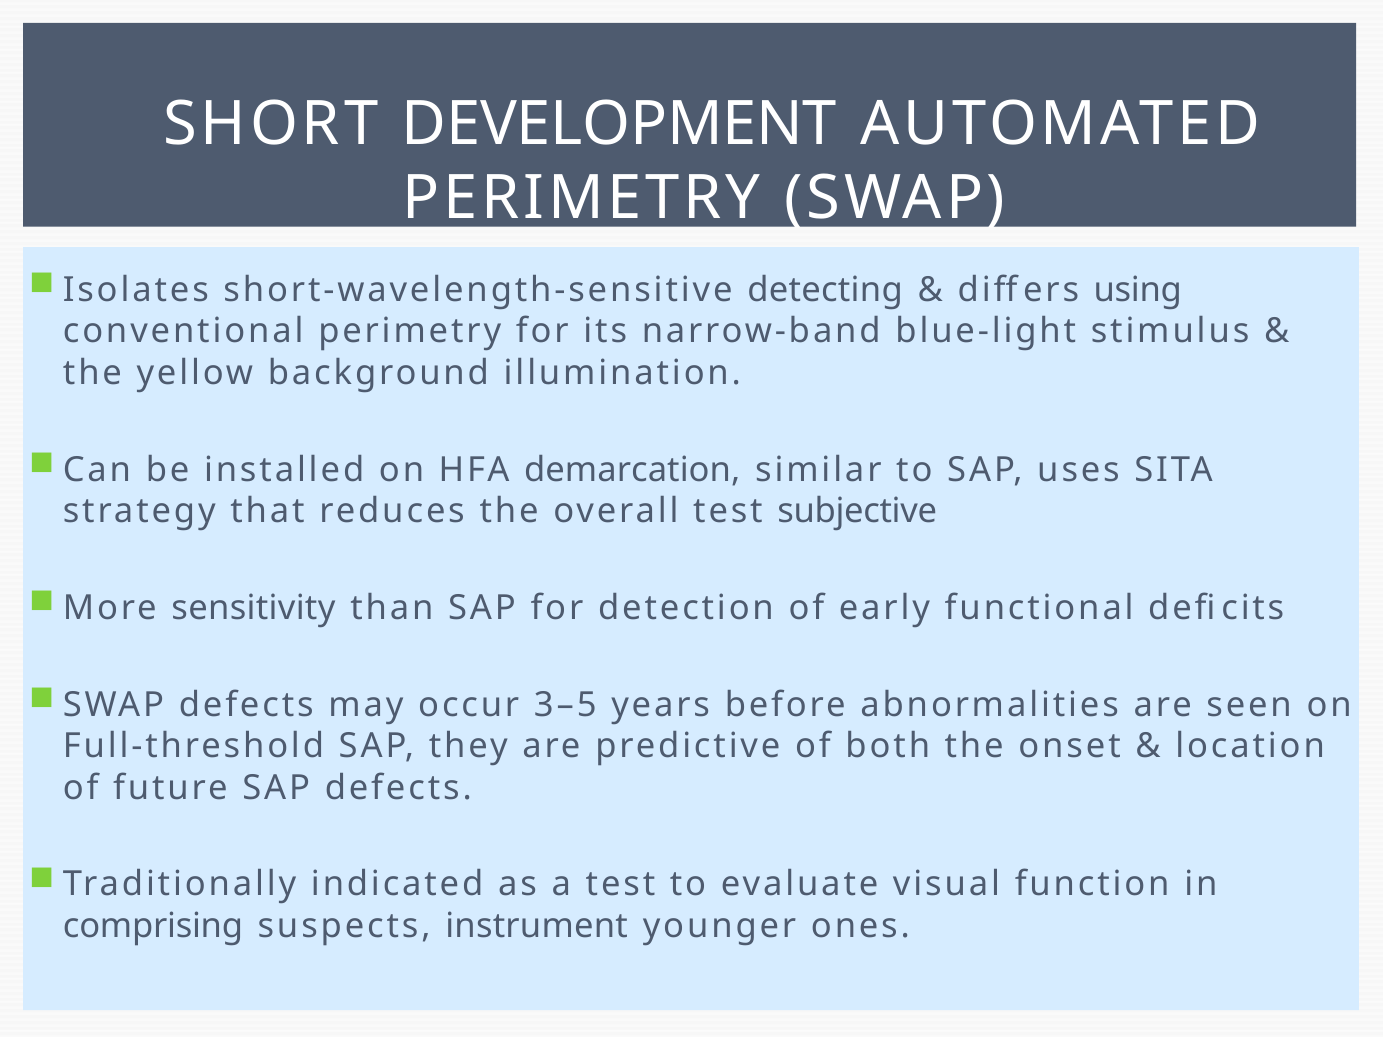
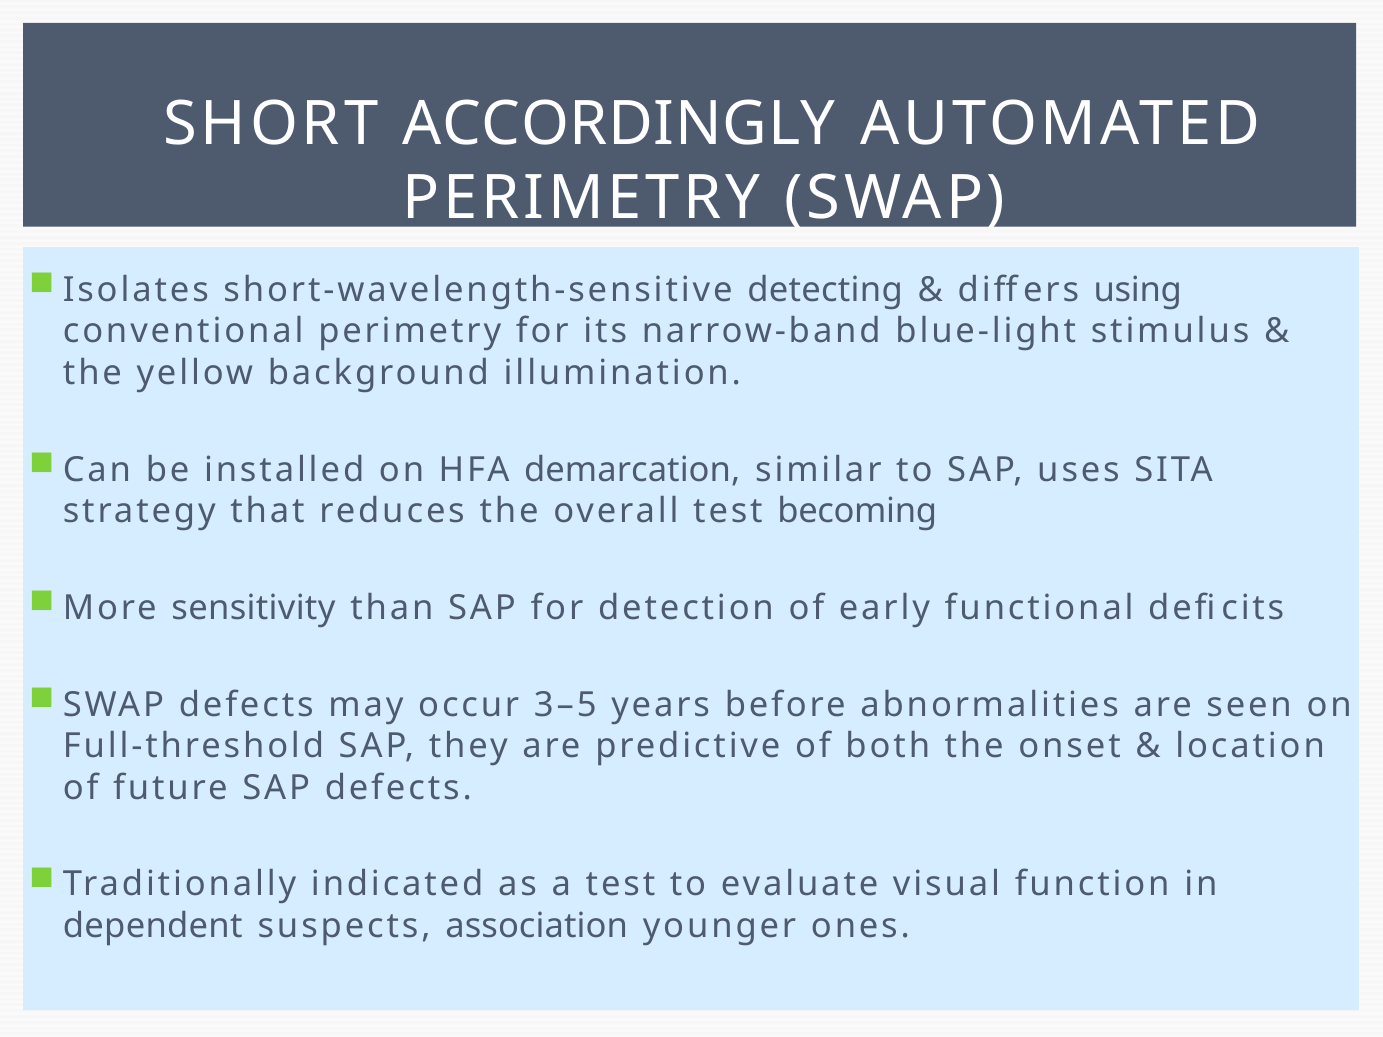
DEVELOPMENT: DEVELOPMENT -> ACCORDINGLY
subjective: subjective -> becoming
comprising: comprising -> dependent
instrument: instrument -> association
